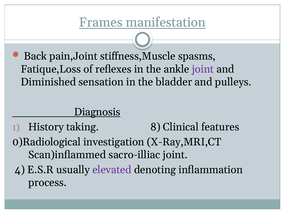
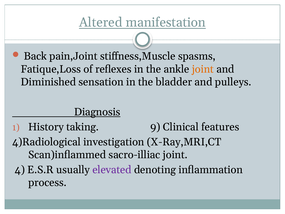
Frames: Frames -> Altered
joint at (203, 69) colour: purple -> orange
8: 8 -> 9
0)Radiological: 0)Radiological -> 4)Radiological
